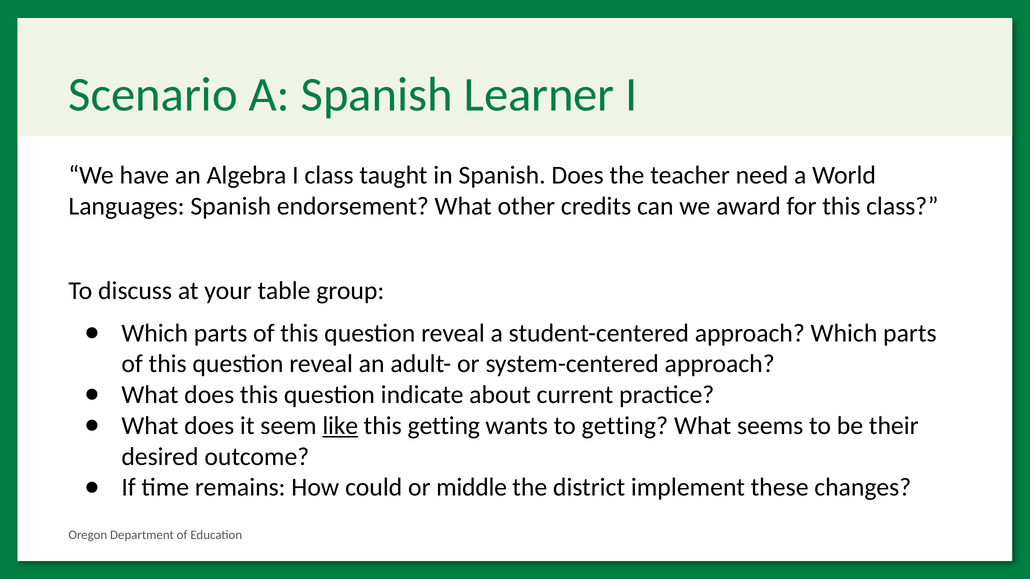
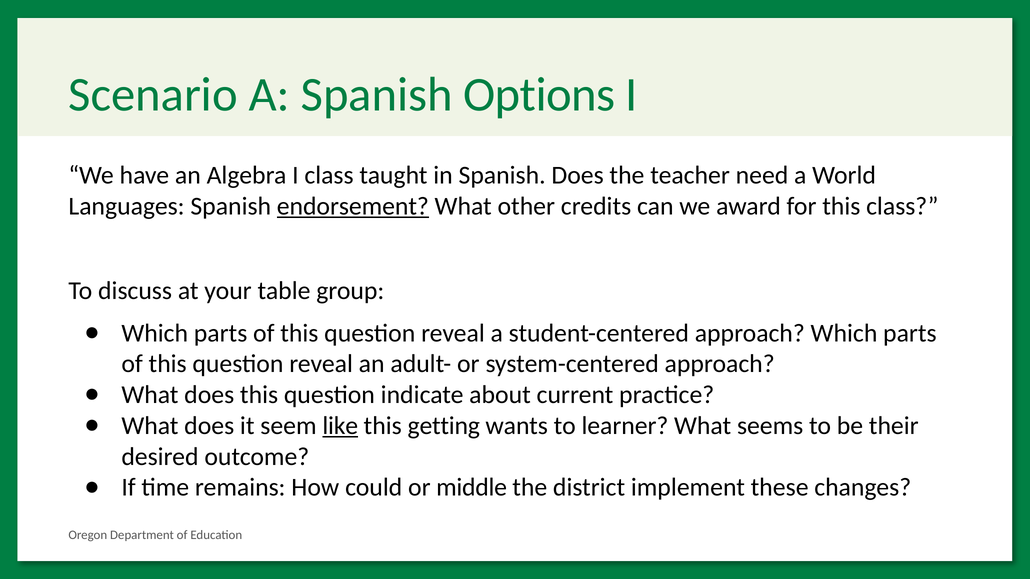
Learner: Learner -> Options
endorsement underline: none -> present
to getting: getting -> learner
